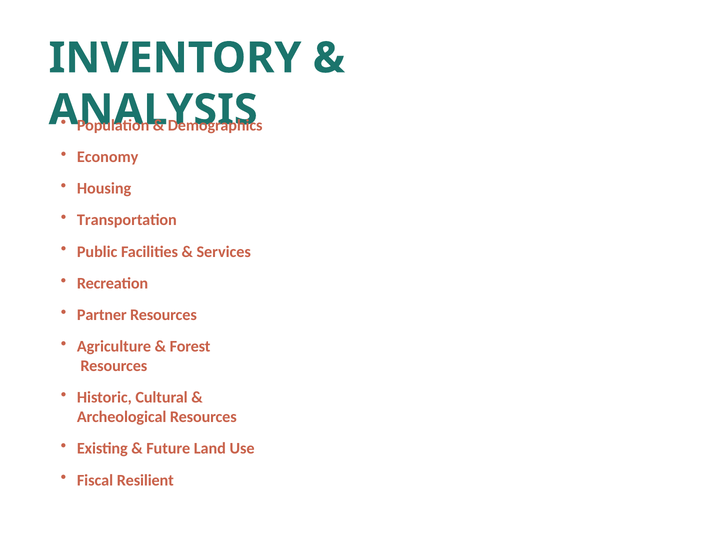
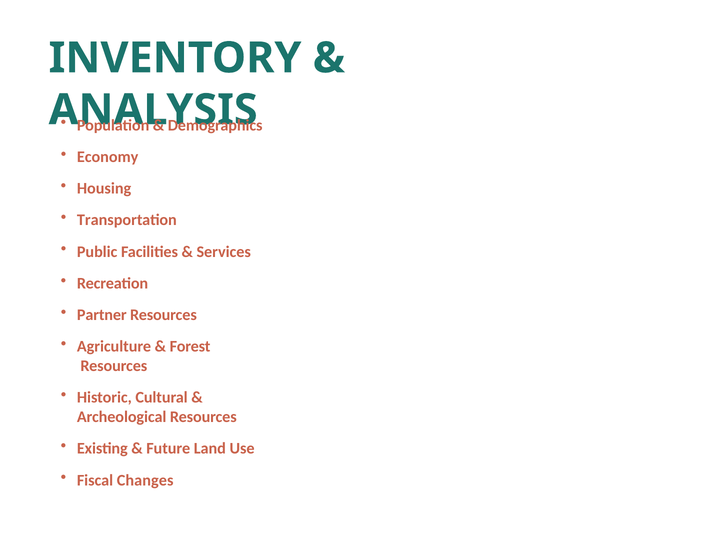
Resilient: Resilient -> Changes
